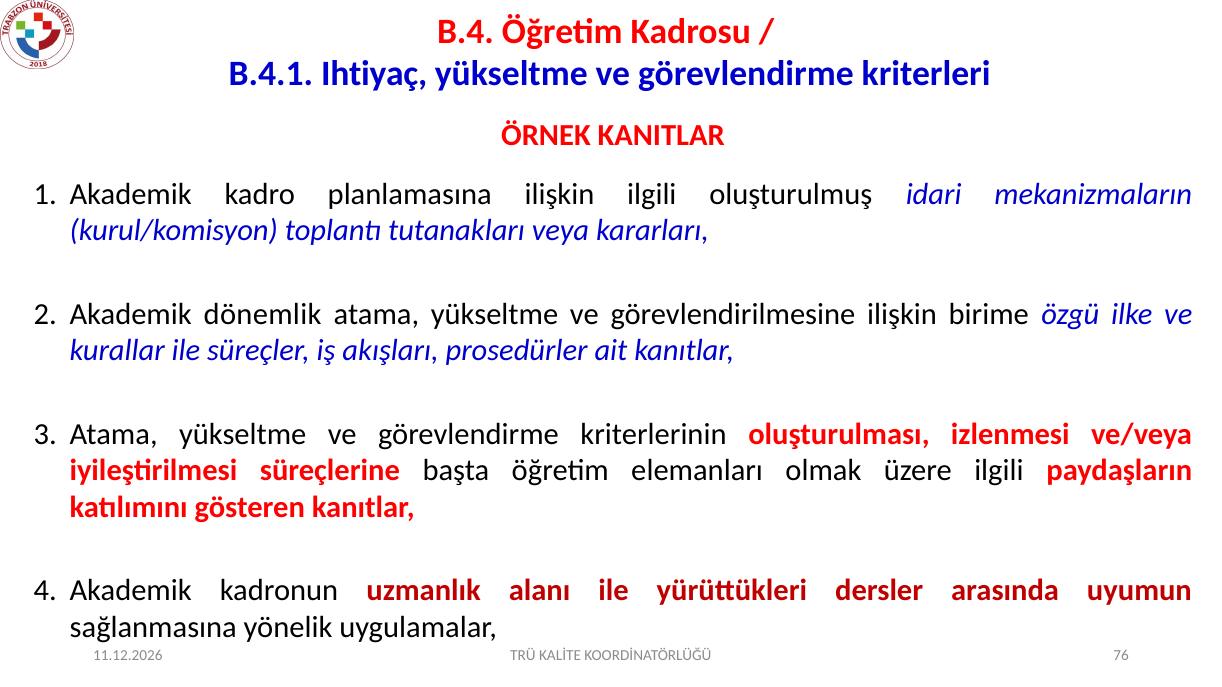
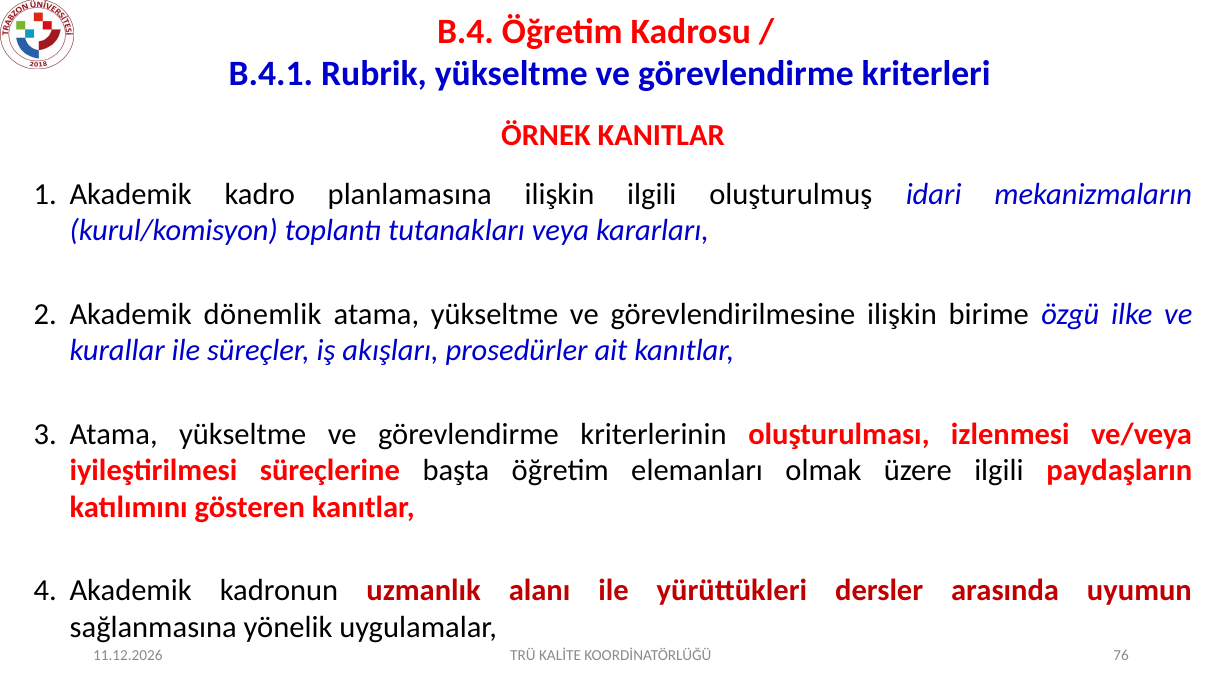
Ihtiyaç: Ihtiyaç -> Rubrik
